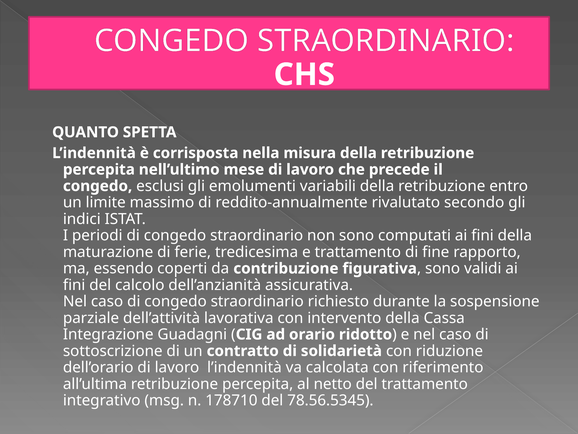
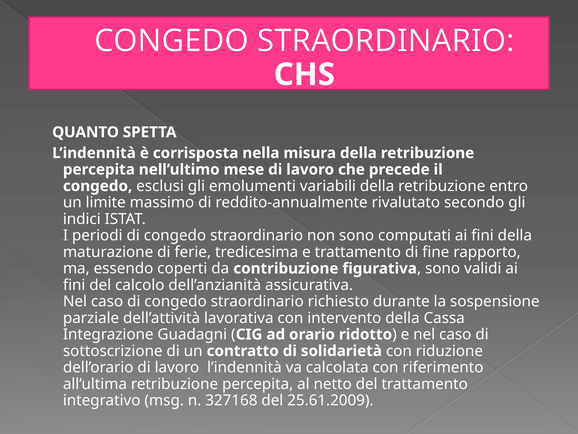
178710: 178710 -> 327168
78.56.5345: 78.56.5345 -> 25.61.2009
